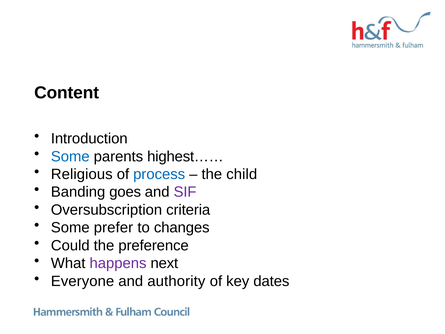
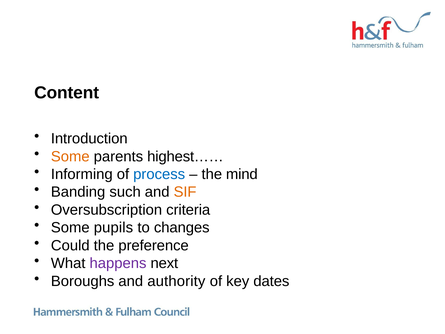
Some at (70, 156) colour: blue -> orange
Religious: Religious -> Informing
child: child -> mind
goes: goes -> such
SIF colour: purple -> orange
prefer: prefer -> pupils
Everyone: Everyone -> Boroughs
